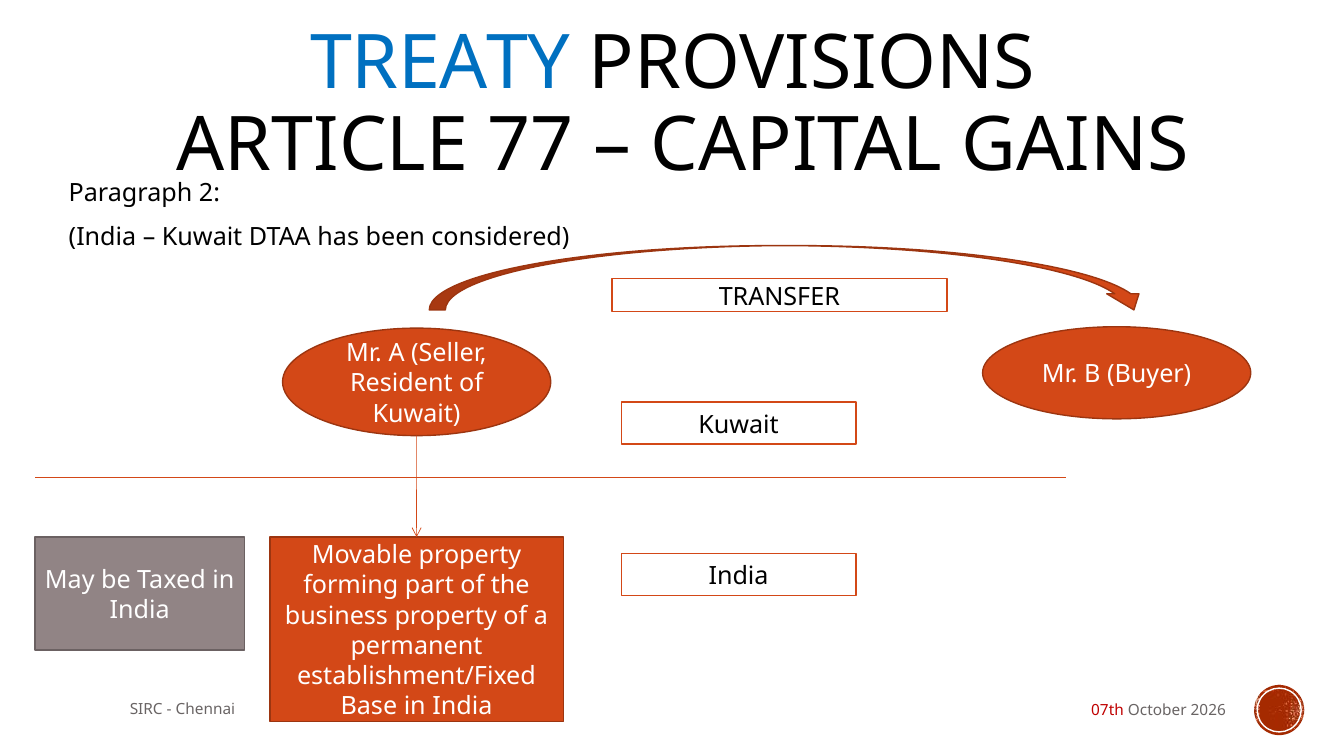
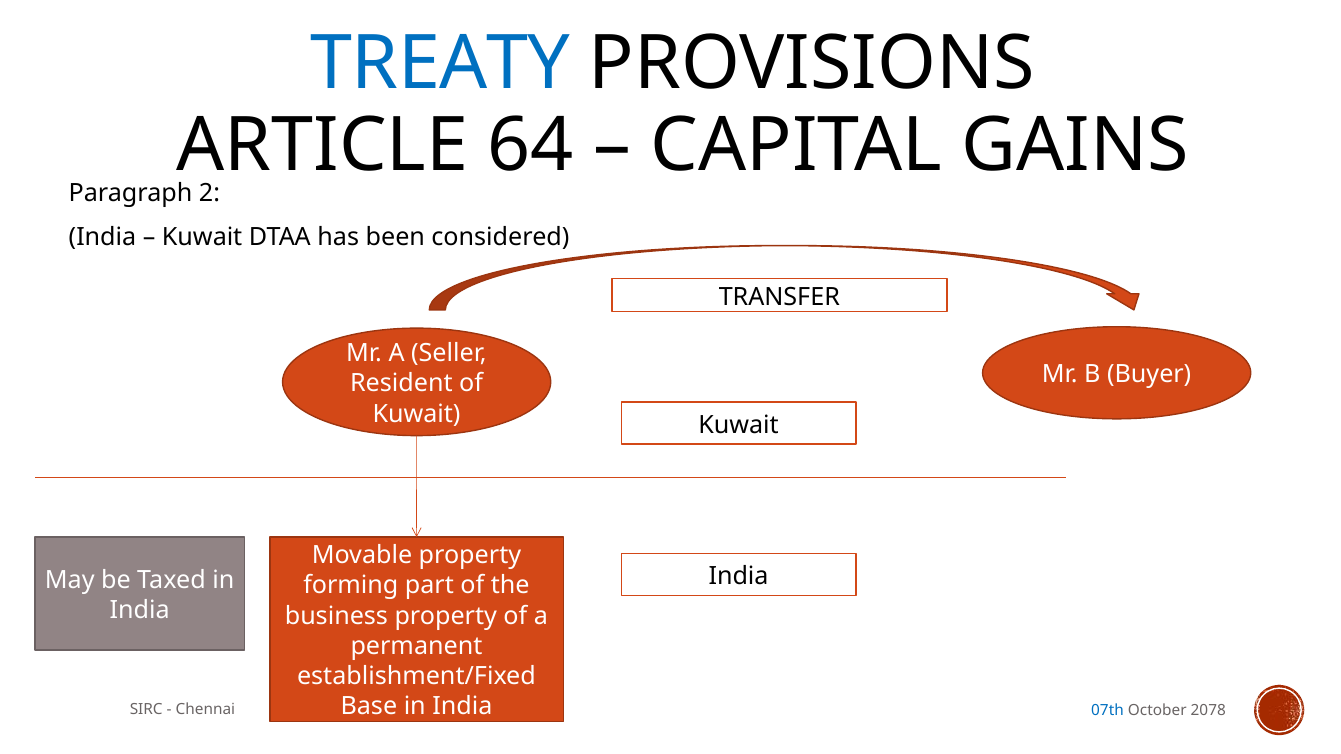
77: 77 -> 64
07th colour: red -> blue
2026: 2026 -> 2078
